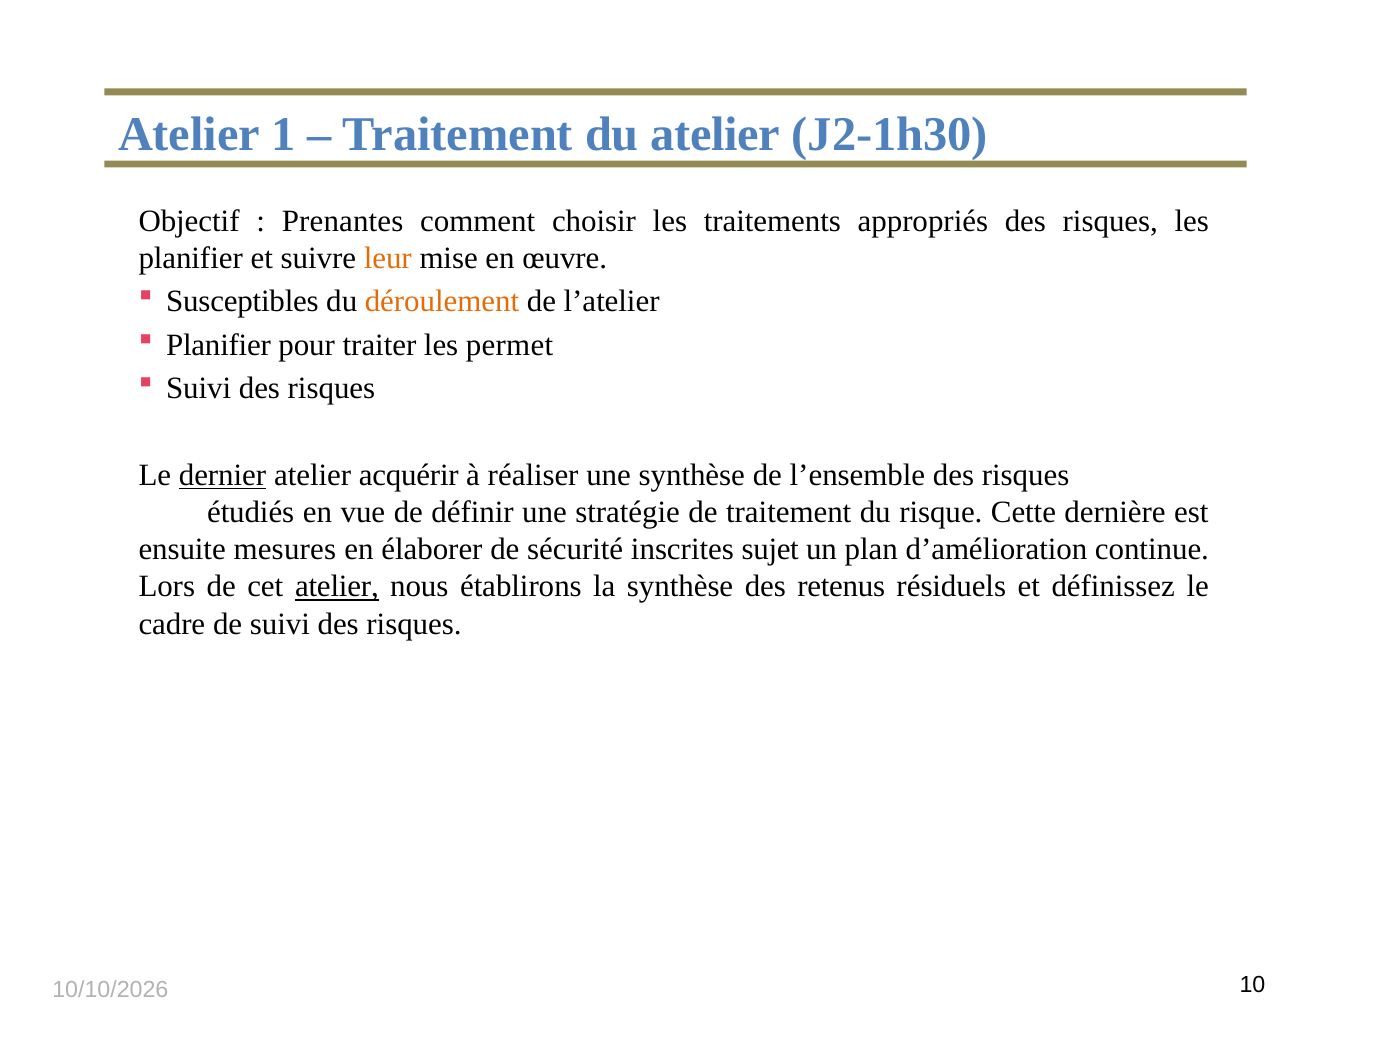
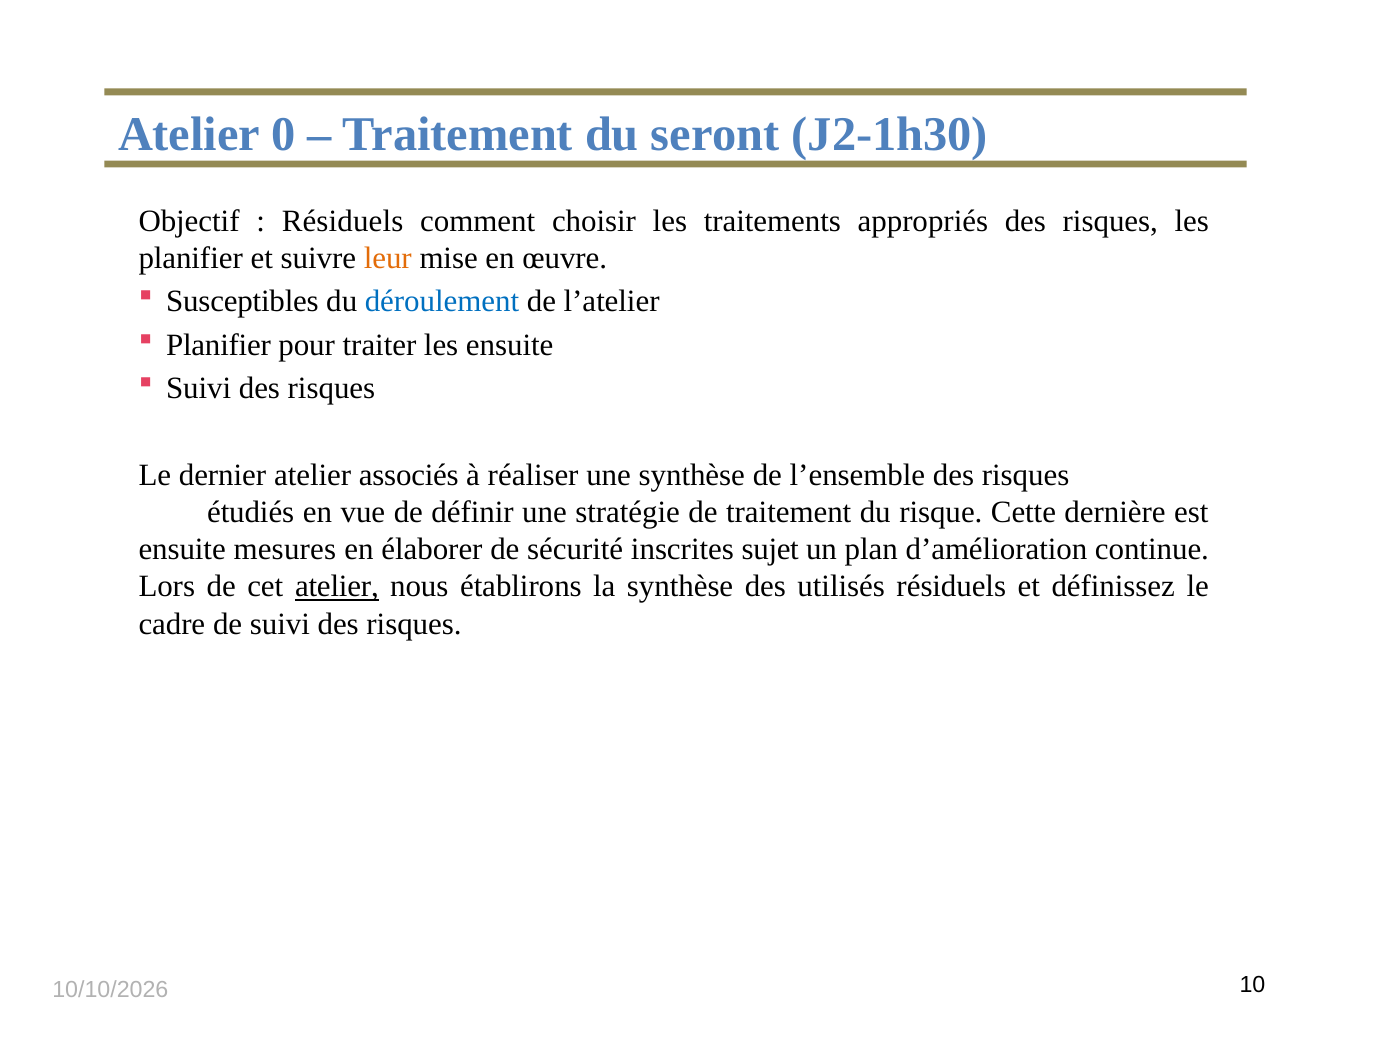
1: 1 -> 0
du atelier: atelier -> seront
Prenantes at (343, 221): Prenantes -> Résiduels
déroulement colour: orange -> blue
les permet: permet -> ensuite
dernier underline: present -> none
acquérir: acquérir -> associés
retenus: retenus -> utilisés
